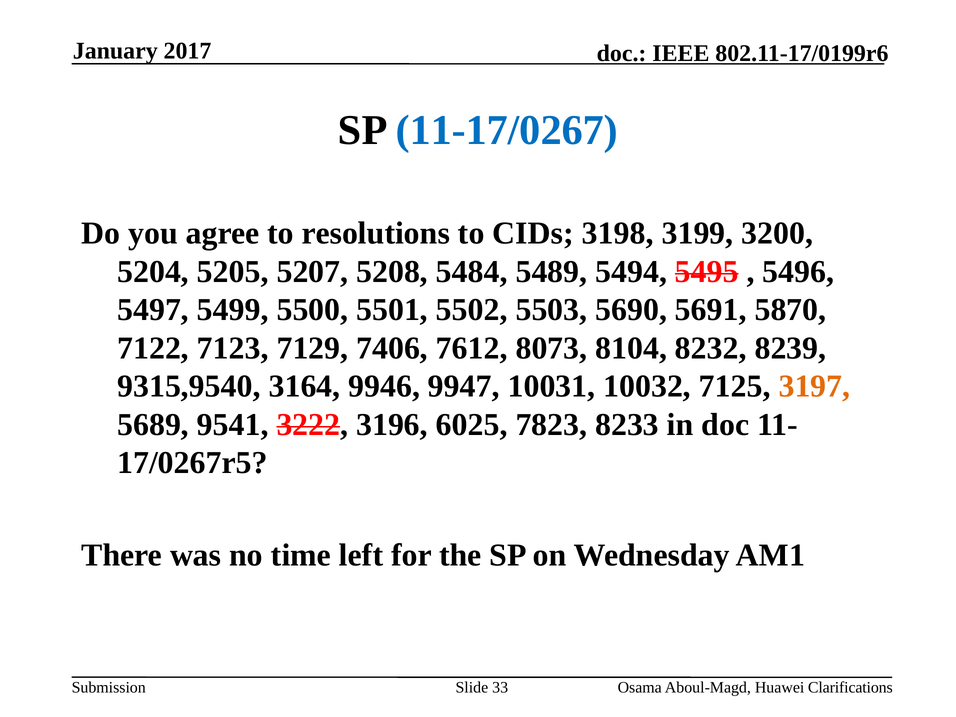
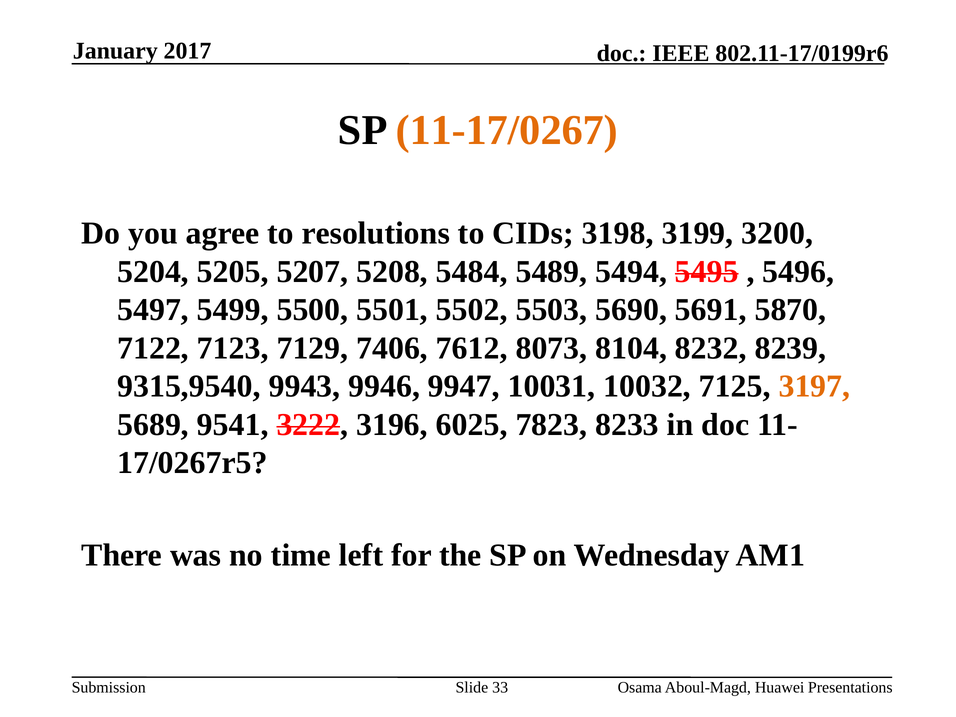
11-17/0267 colour: blue -> orange
3164: 3164 -> 9943
Clarifications: Clarifications -> Presentations
